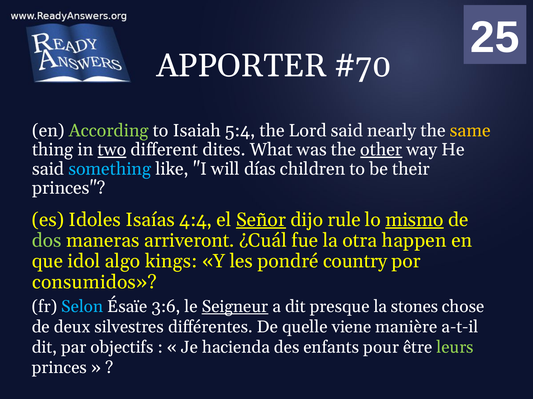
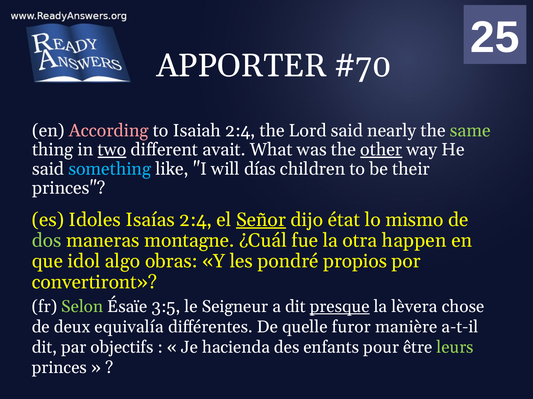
According colour: light green -> pink
Isaiah 5:4: 5:4 -> 2:4
same colour: yellow -> light green
dites: dites -> avait
Isaías 4:4: 4:4 -> 2:4
rule: rule -> état
mismo underline: present -> none
arriveront: arriveront -> montagne
kings: kings -> obras
country: country -> propios
consumidos: consumidos -> convertiront
Selon colour: light blue -> light green
3:6: 3:6 -> 3:5
Seigneur underline: present -> none
presque underline: none -> present
stones: stones -> lèvera
silvestres: silvestres -> equivalía
viene: viene -> furor
